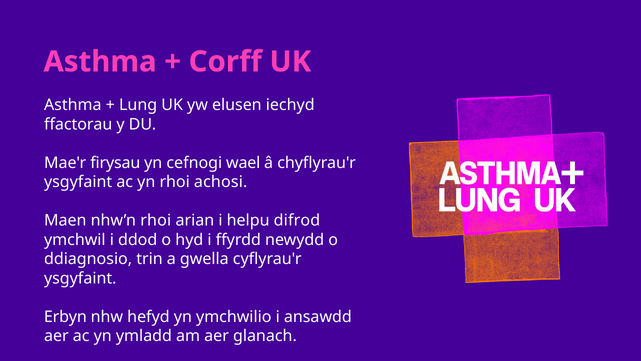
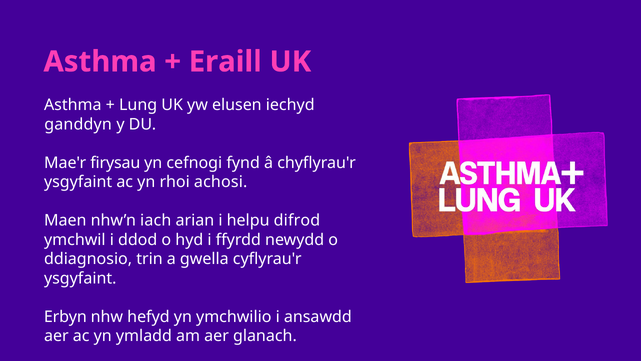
Corff: Corff -> Eraill
ffactorau: ffactorau -> ganddyn
wael: wael -> fynd
nhw’n rhoi: rhoi -> iach
